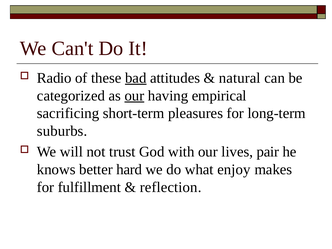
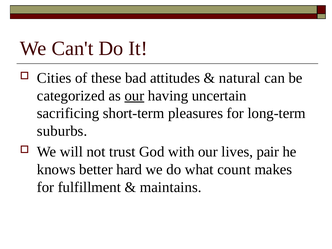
Radio: Radio -> Cities
bad underline: present -> none
empirical: empirical -> uncertain
enjoy: enjoy -> count
reflection: reflection -> maintains
